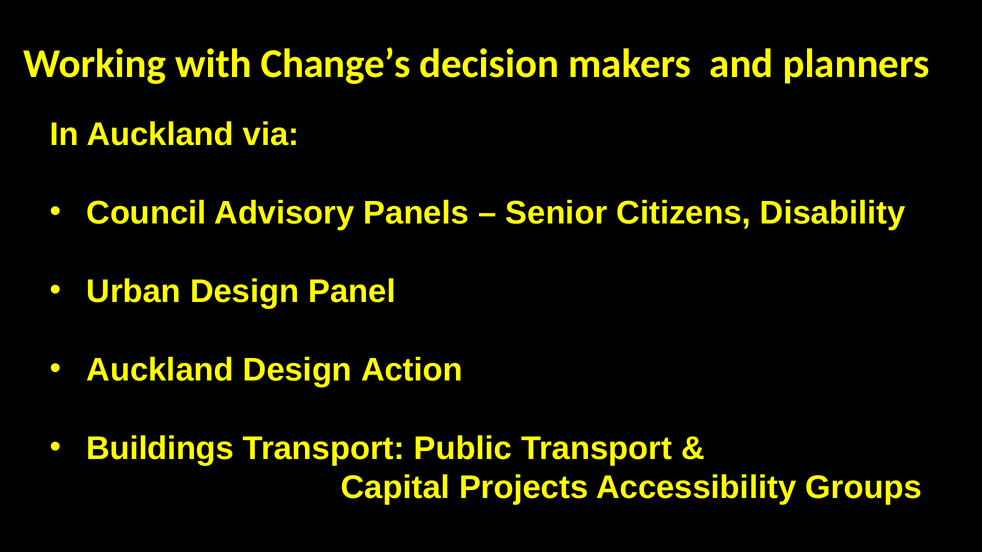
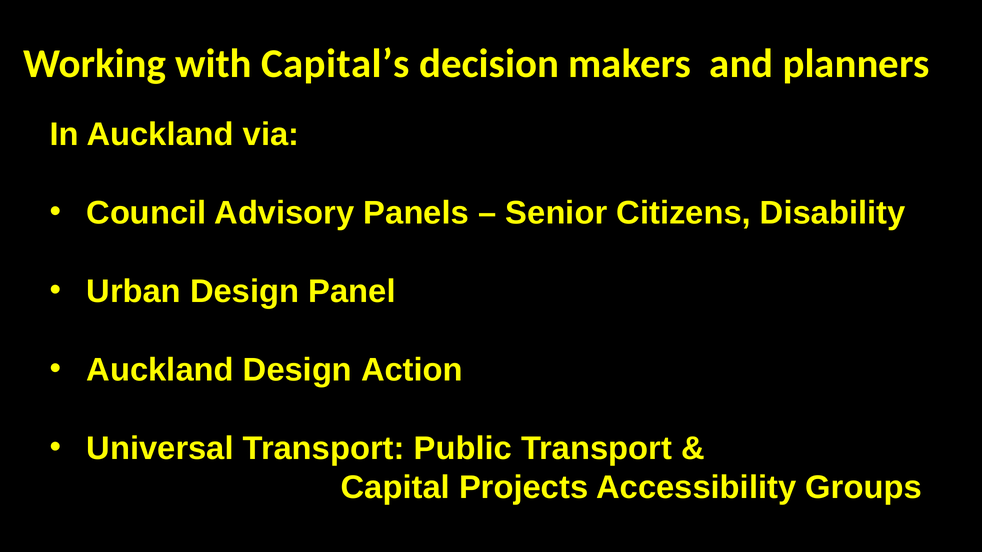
Change’s: Change’s -> Capital’s
Buildings: Buildings -> Universal
